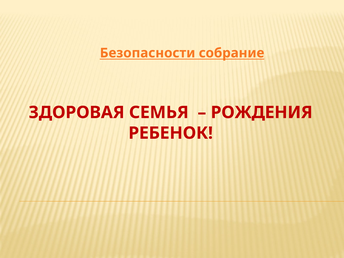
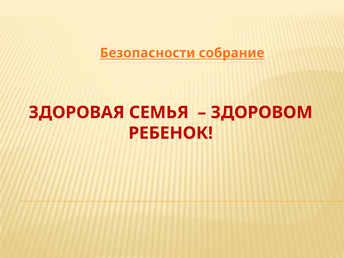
РОЖДЕНИЯ: РОЖДЕНИЯ -> ЗДОРОВОМ
